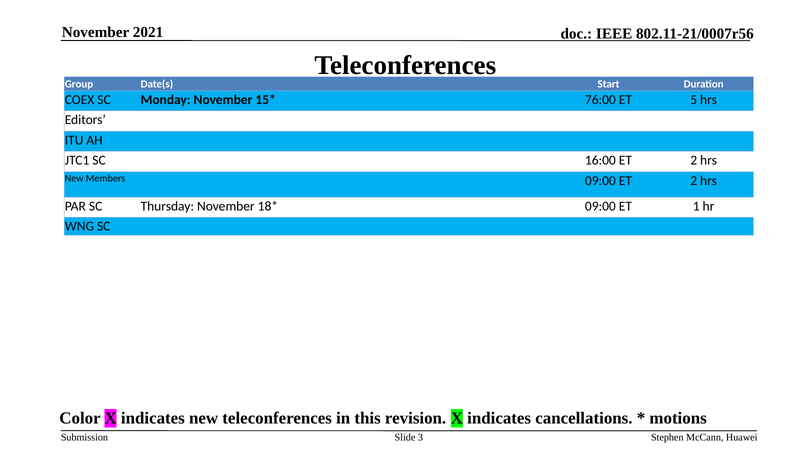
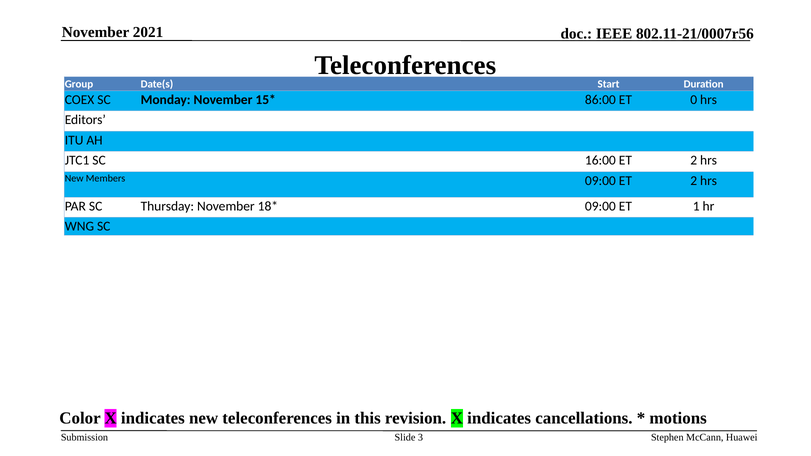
76:00: 76:00 -> 86:00
5: 5 -> 0
